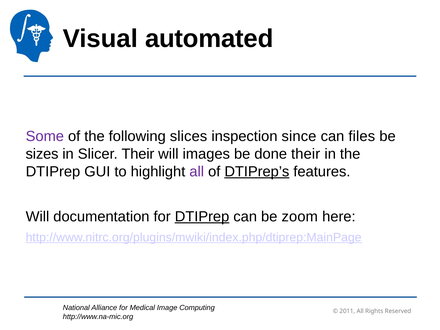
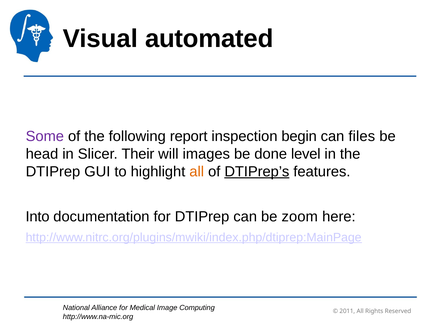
slices: slices -> report
since: since -> begin
sizes: sizes -> head
done their: their -> level
all at (197, 172) colour: purple -> orange
Will at (37, 216): Will -> Into
DTIPrep at (202, 216) underline: present -> none
